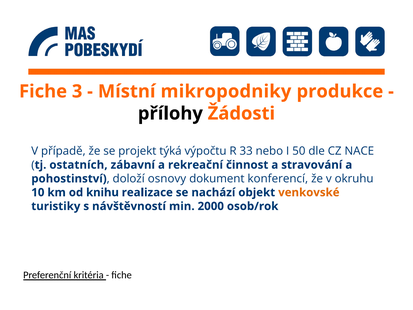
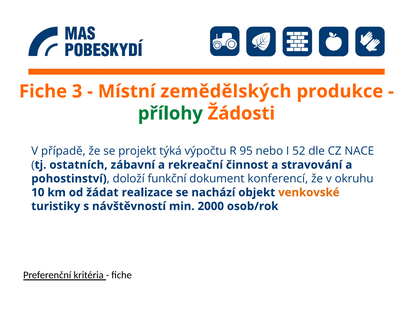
mikropodniky: mikropodniky -> zemědělských
přílohy colour: black -> green
33: 33 -> 95
50: 50 -> 52
osnovy: osnovy -> funkční
knihu: knihu -> žádat
